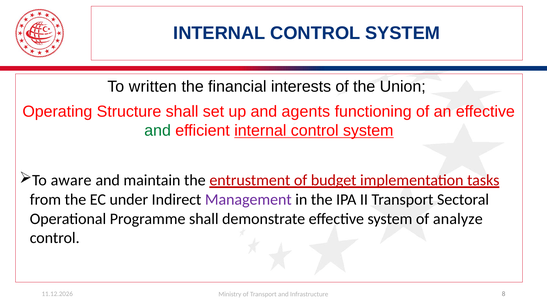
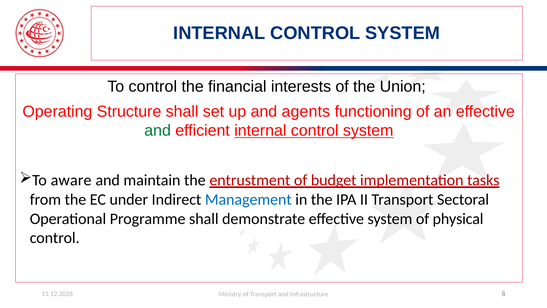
To written: written -> control
Management colour: purple -> blue
analyze: analyze -> physical
